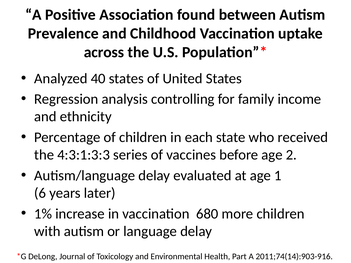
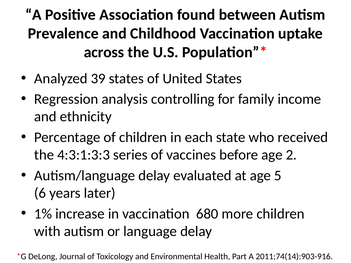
40: 40 -> 39
1: 1 -> 5
